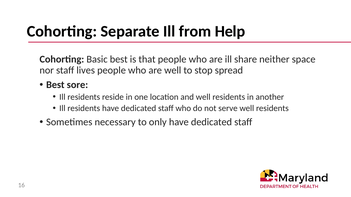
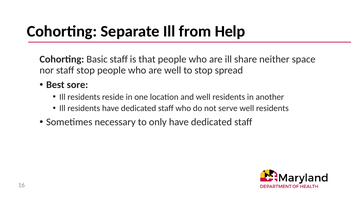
Basic best: best -> staff
staff lives: lives -> stop
